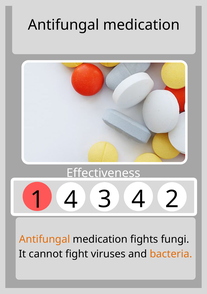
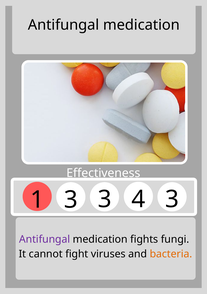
1 4: 4 -> 3
4 2: 2 -> 3
Antifungal at (45, 238) colour: orange -> purple
